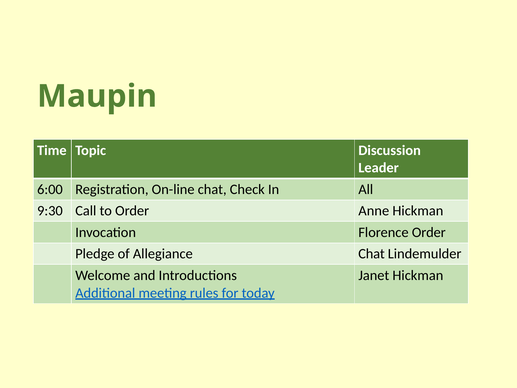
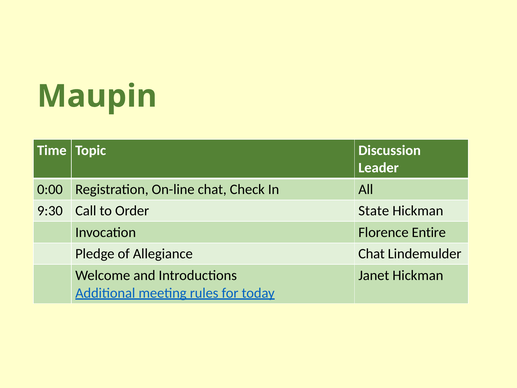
6:00: 6:00 -> 0:00
Anne: Anne -> State
Florence Order: Order -> Entire
